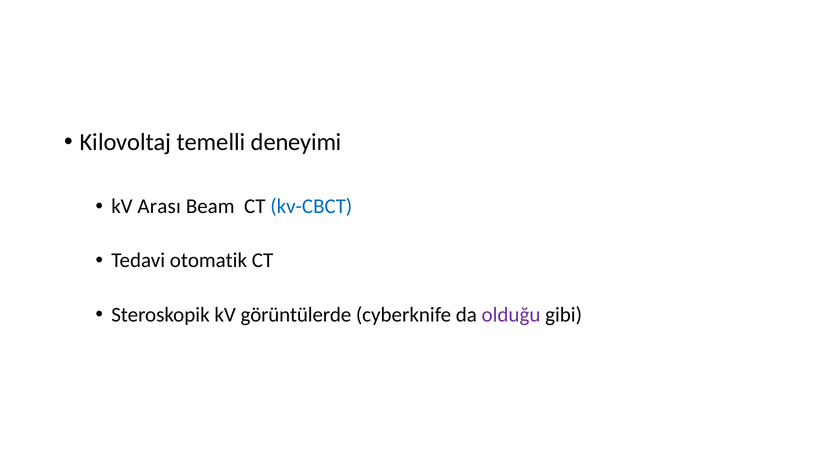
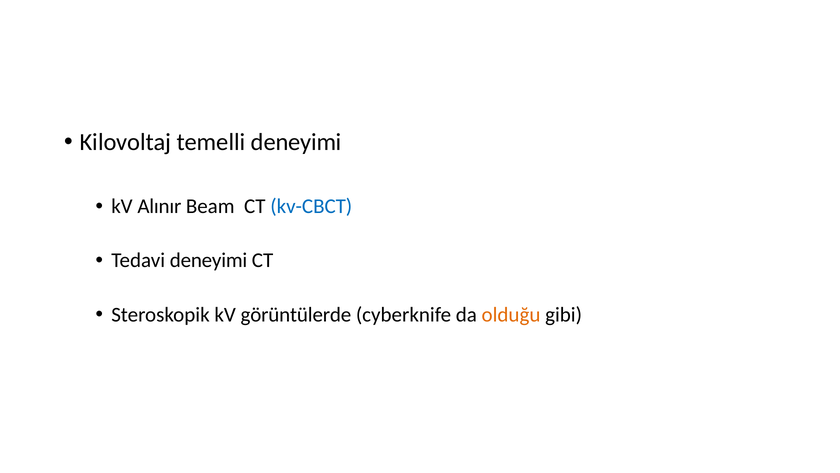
Arası: Arası -> Alınır
Tedavi otomatik: otomatik -> deneyimi
olduğu colour: purple -> orange
